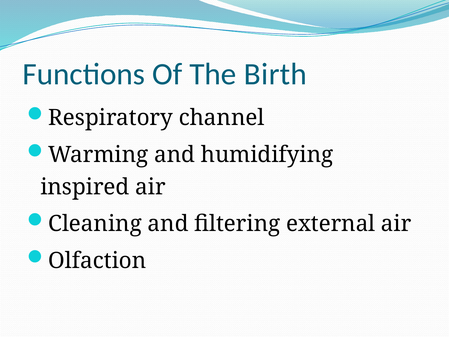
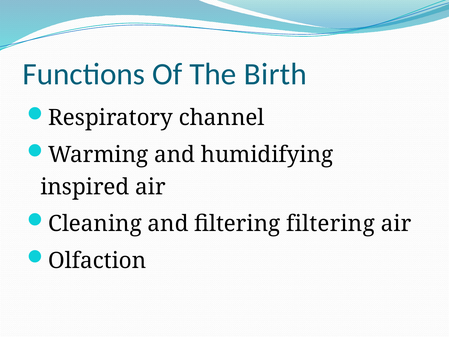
filtering external: external -> filtering
